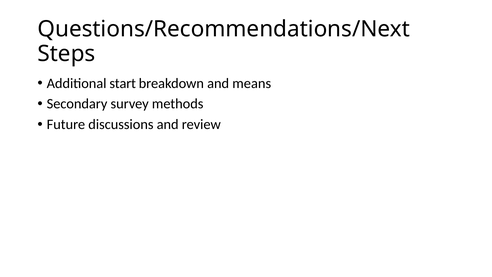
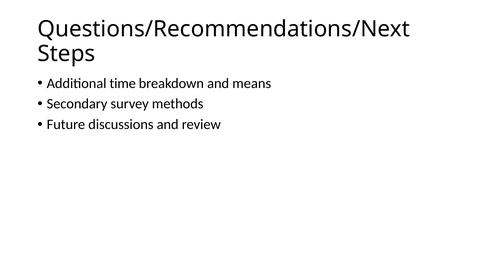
start: start -> time
